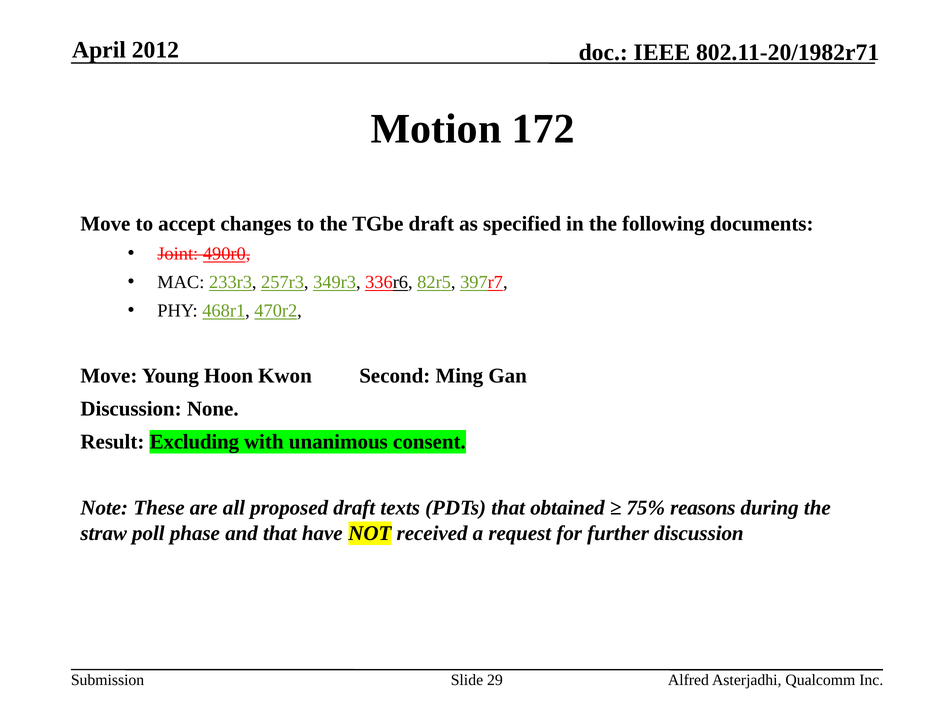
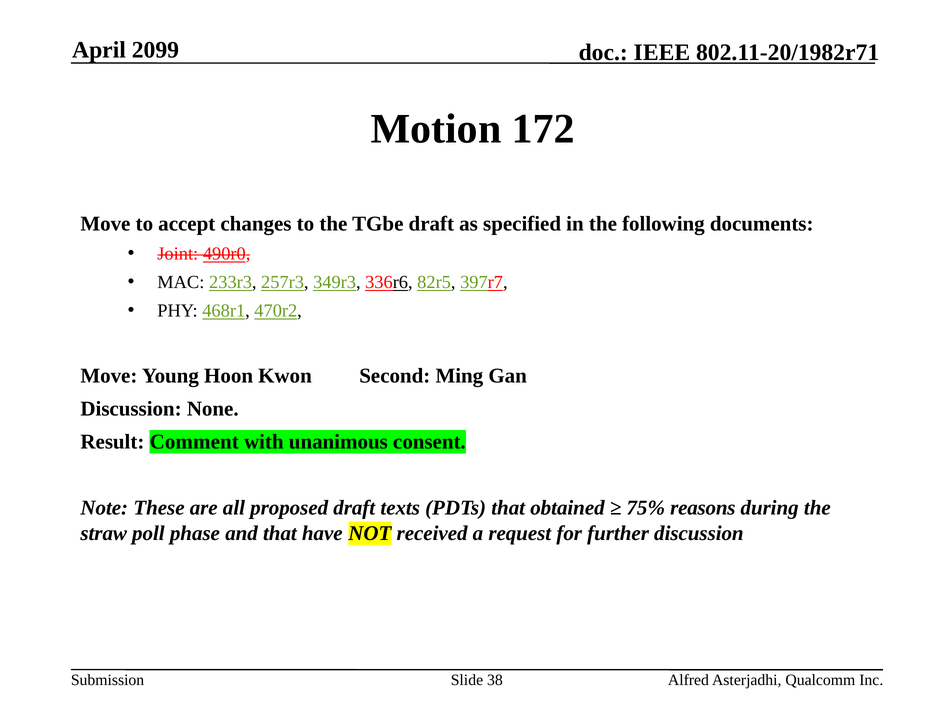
2012: 2012 -> 2099
Excluding: Excluding -> Comment
29: 29 -> 38
